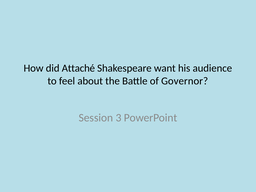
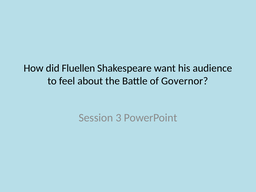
Attaché: Attaché -> Fluellen
